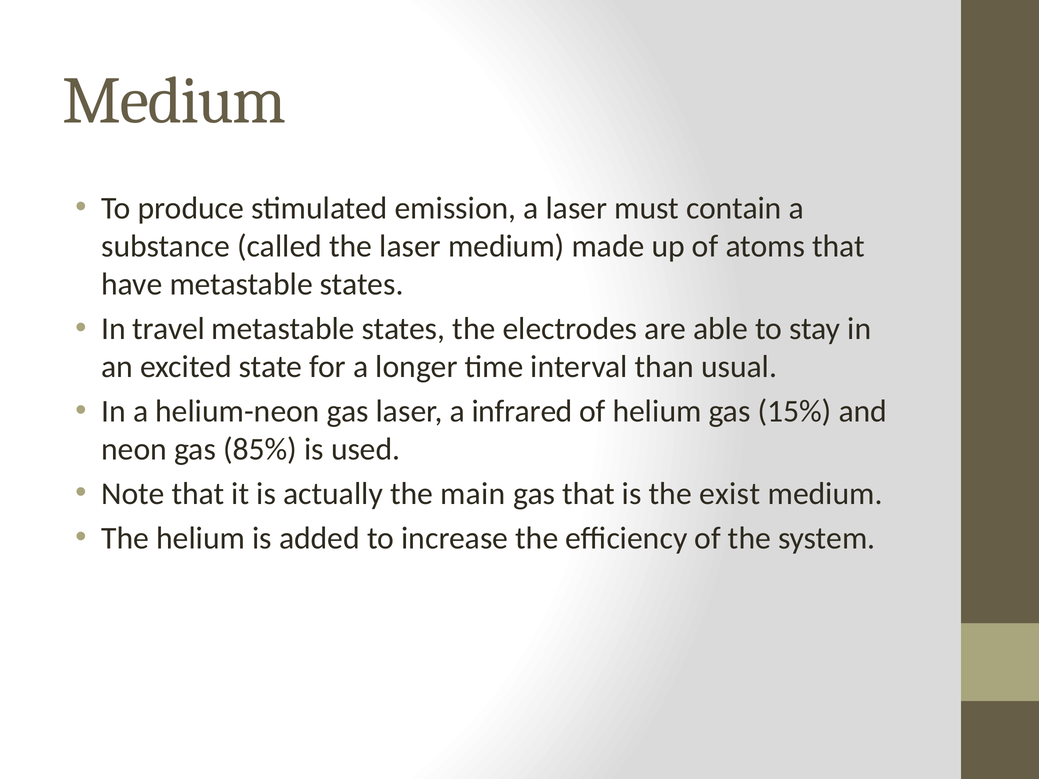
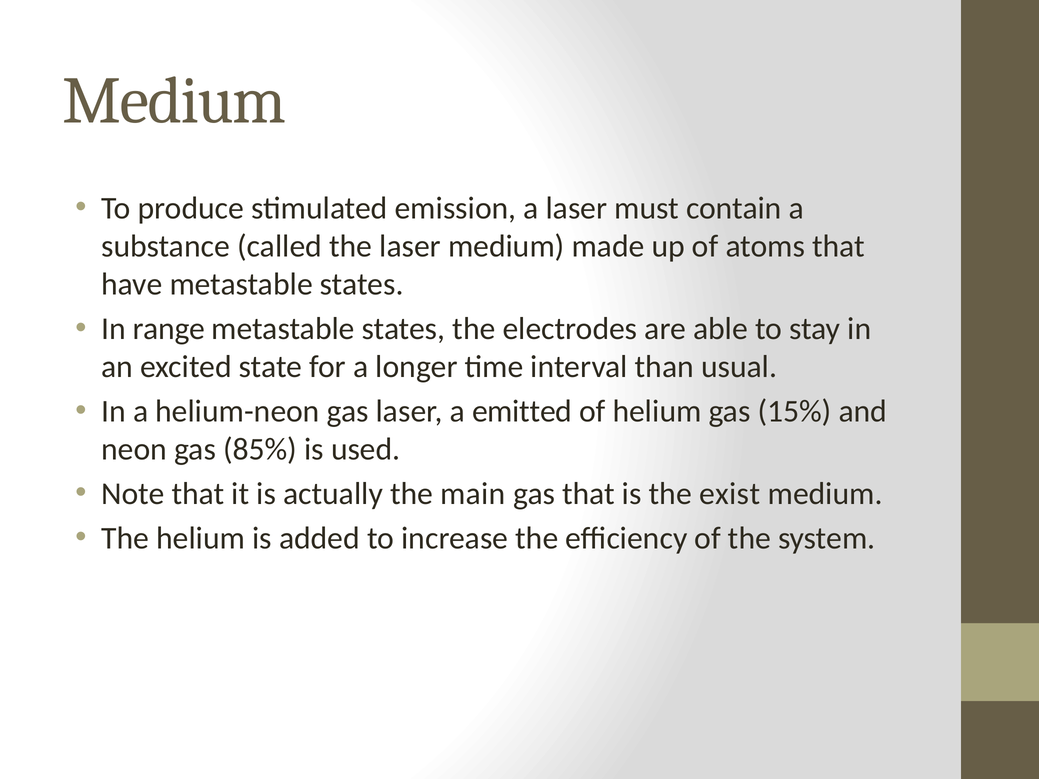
travel: travel -> range
infrared: infrared -> emitted
